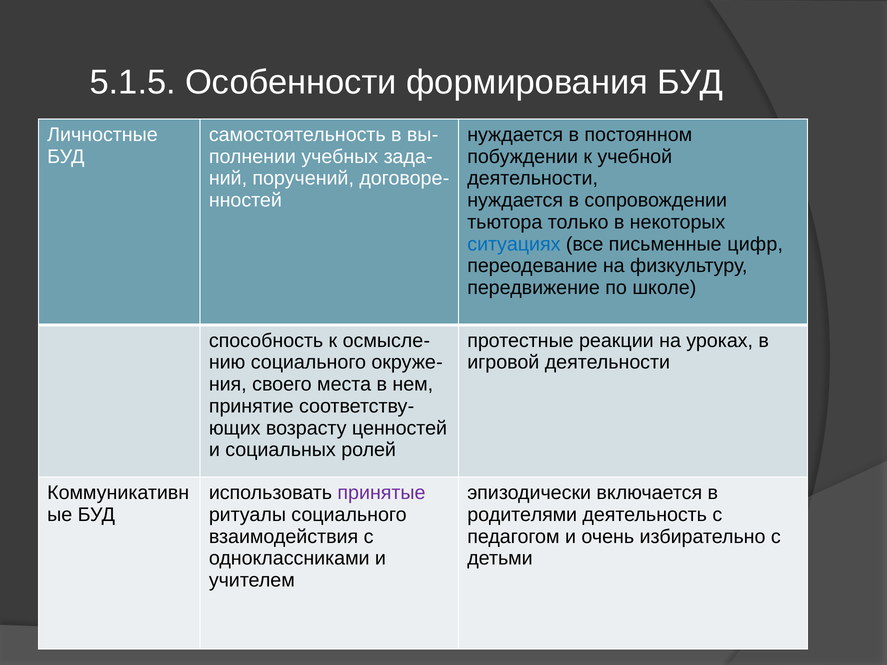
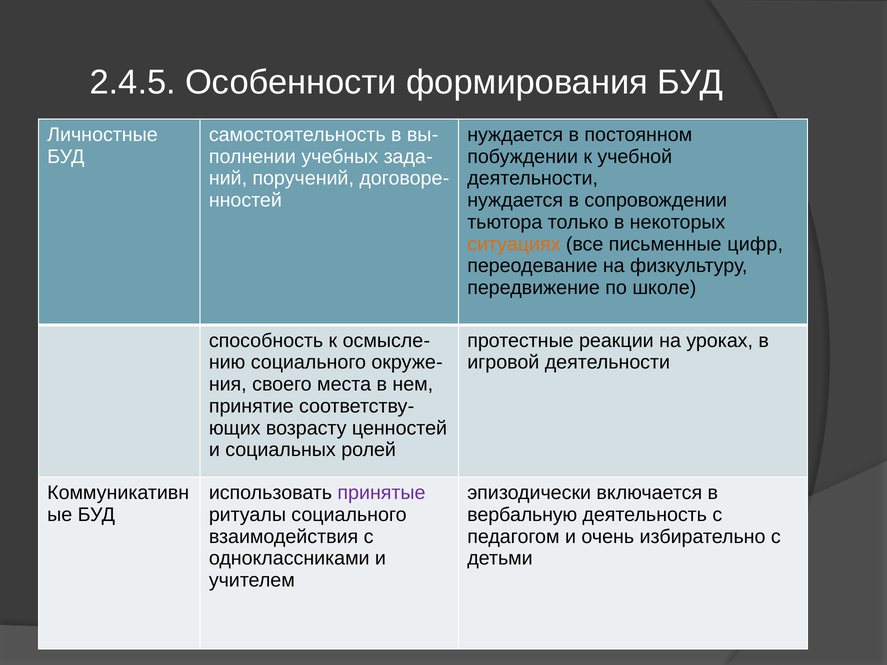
5.1.5: 5.1.5 -> 2.4.5
ситуациях colour: blue -> orange
родителями: родителями -> вербальную
